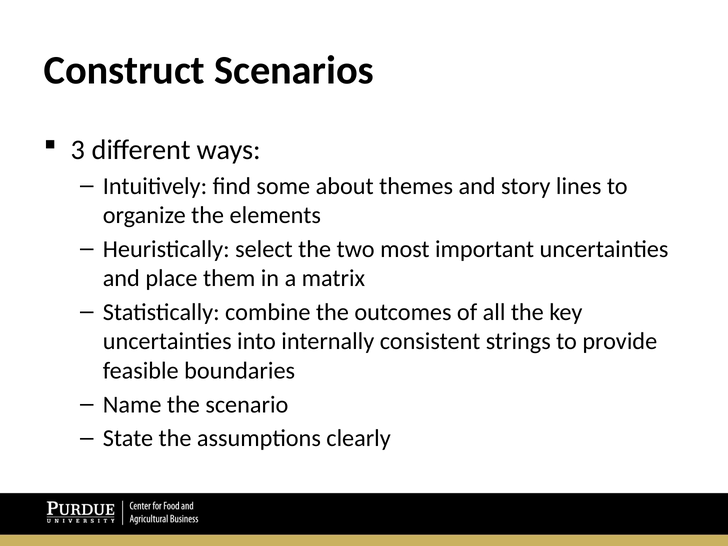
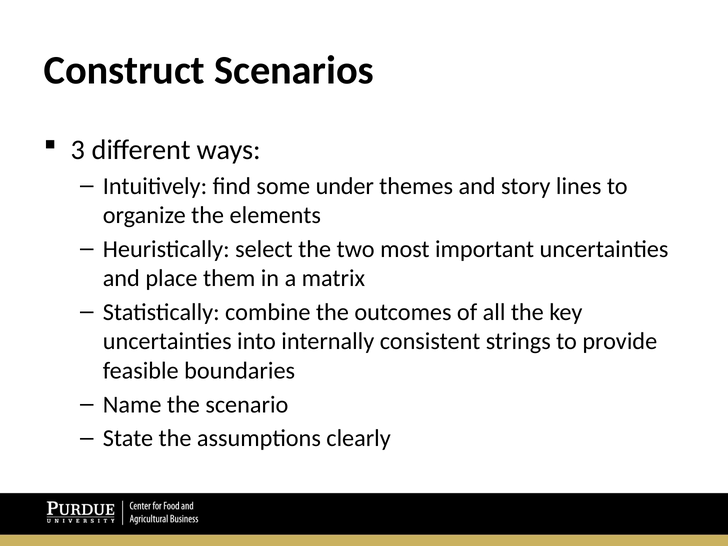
about: about -> under
